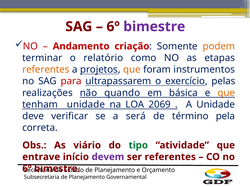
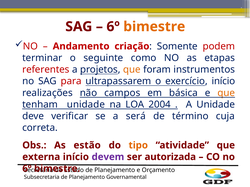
bimestre at (154, 27) colour: purple -> orange
podem colour: orange -> red
relatório: relatório -> seguinte
referentes at (46, 70) colour: orange -> red
exercício pelas: pelas -> início
quando: quando -> campos
2069: 2069 -> 2004
pela: pela -> cuja
viário: viário -> estão
tipo colour: green -> orange
entrave: entrave -> externa
ser referentes: referentes -> autorizada
